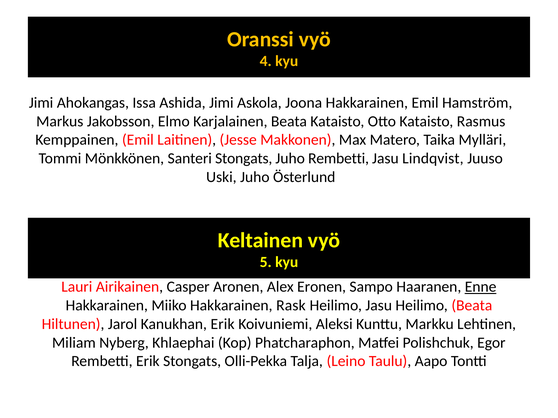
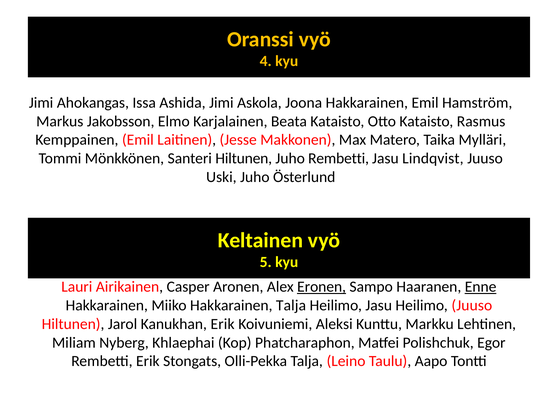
Santeri Stongats: Stongats -> Hiltunen
Eronen underline: none -> present
Hakkarainen Rask: Rask -> Talja
Heilimo Beata: Beata -> Juuso
